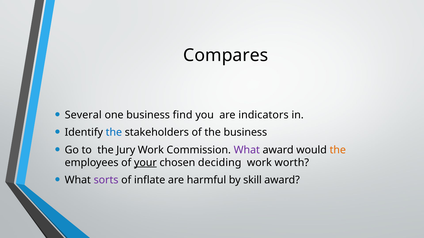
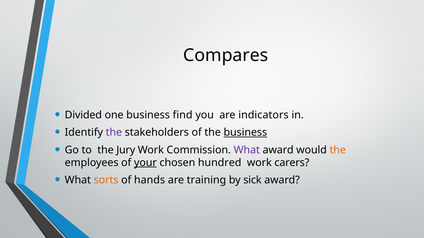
Several: Several -> Divided
the at (114, 133) colour: blue -> purple
business at (245, 133) underline: none -> present
deciding: deciding -> hundred
worth: worth -> carers
sorts colour: purple -> orange
inflate: inflate -> hands
harmful: harmful -> training
skill: skill -> sick
